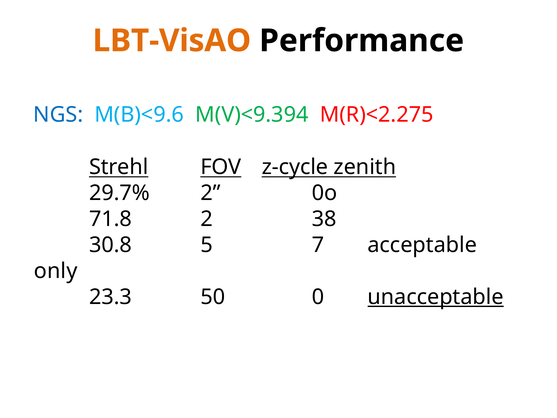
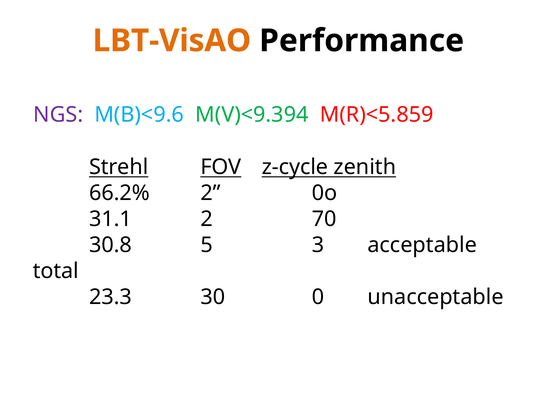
NGS colour: blue -> purple
M(R)<2.275: M(R)<2.275 -> M(R)<5.859
29.7%: 29.7% -> 66.2%
71.8: 71.8 -> 31.1
38: 38 -> 70
7: 7 -> 3
only: only -> total
50: 50 -> 30
unacceptable underline: present -> none
